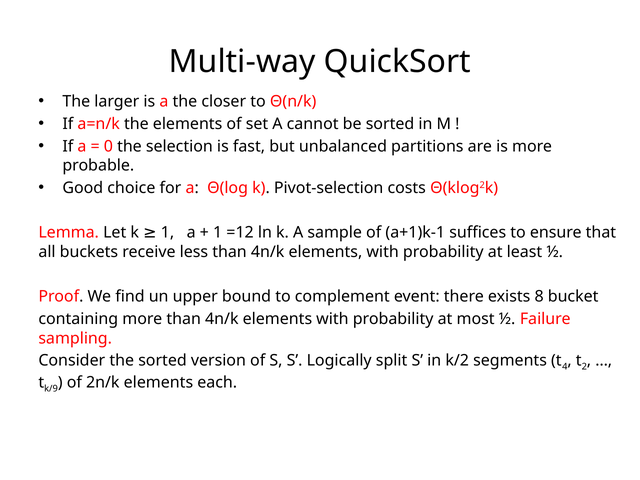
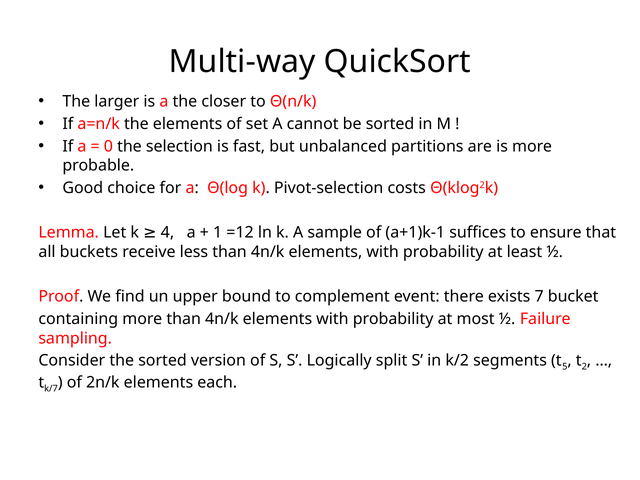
k 1: 1 -> 4
8: 8 -> 7
4: 4 -> 5
k/9: k/9 -> k/7
